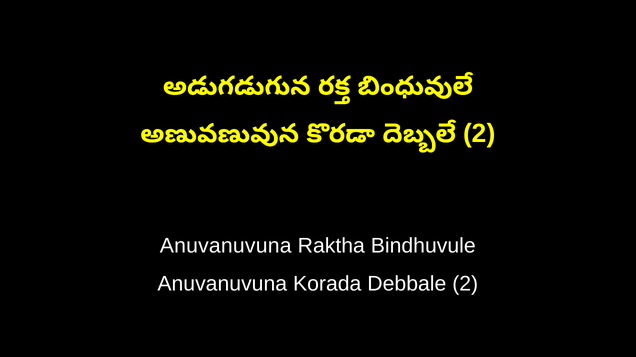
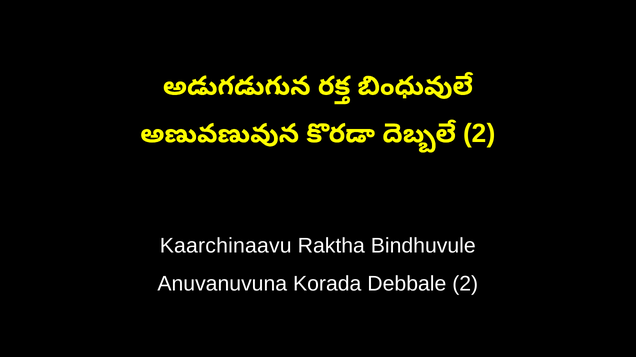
Anuvanuvuna at (226, 246): Anuvanuvuna -> Kaarchinaavu
